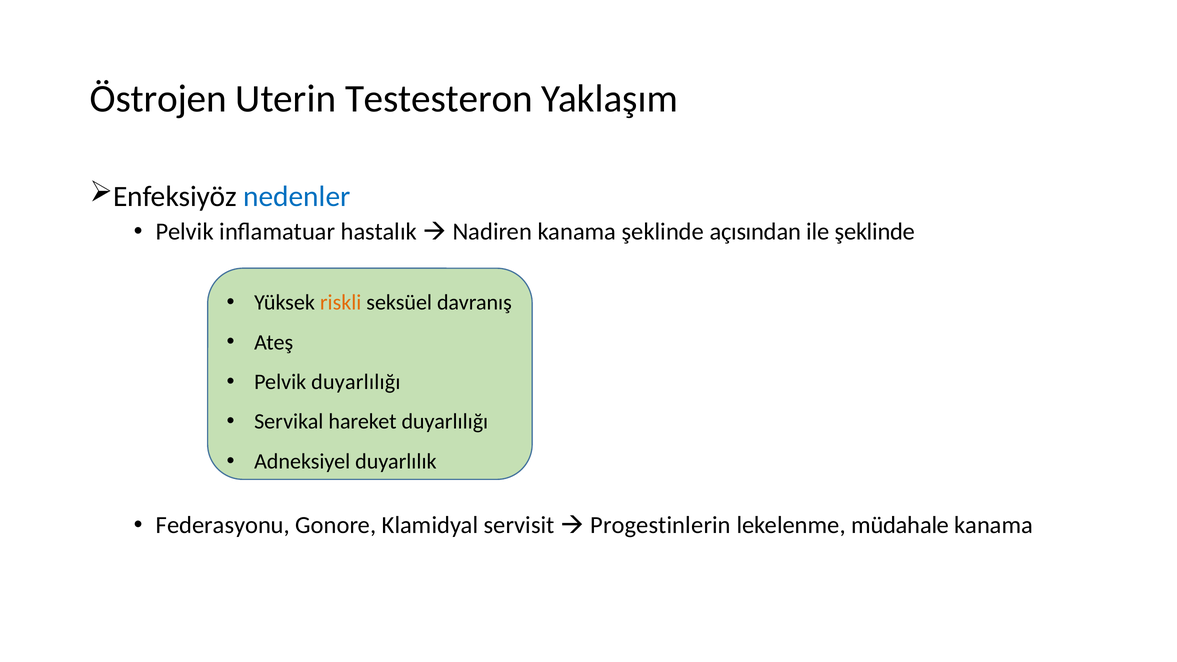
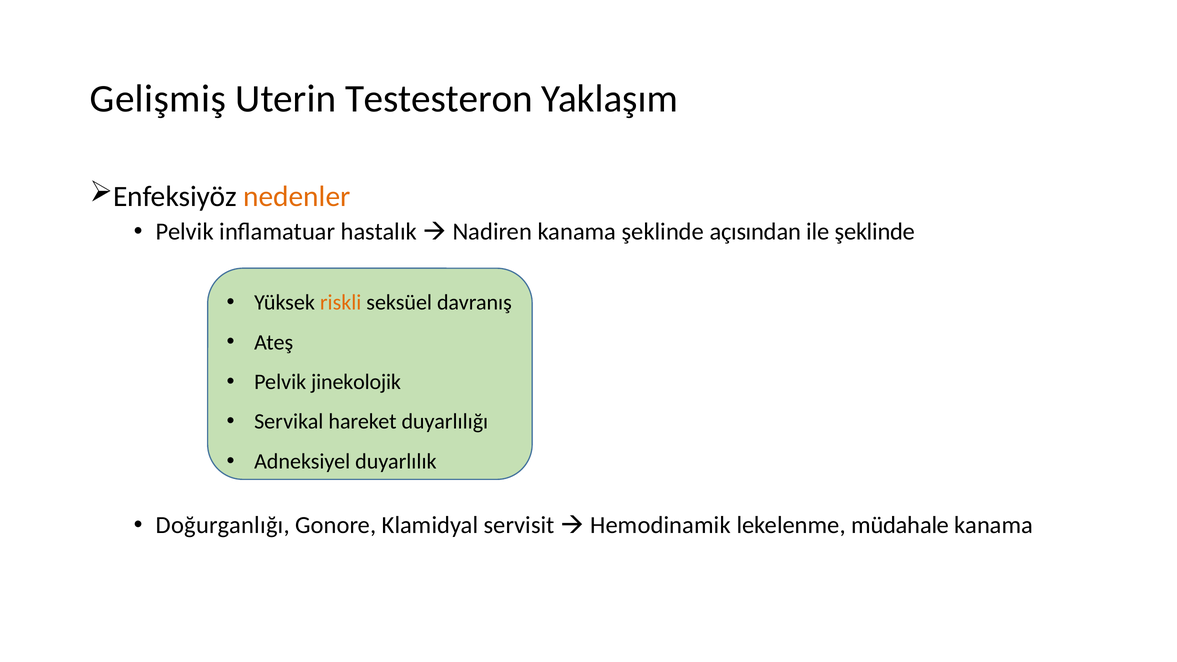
Östrojen: Östrojen -> Gelişmiş
nedenler colour: blue -> orange
Pelvik duyarlılığı: duyarlılığı -> jinekolojik
Federasyonu: Federasyonu -> Doğurganlığı
Progestinlerin: Progestinlerin -> Hemodinamik
